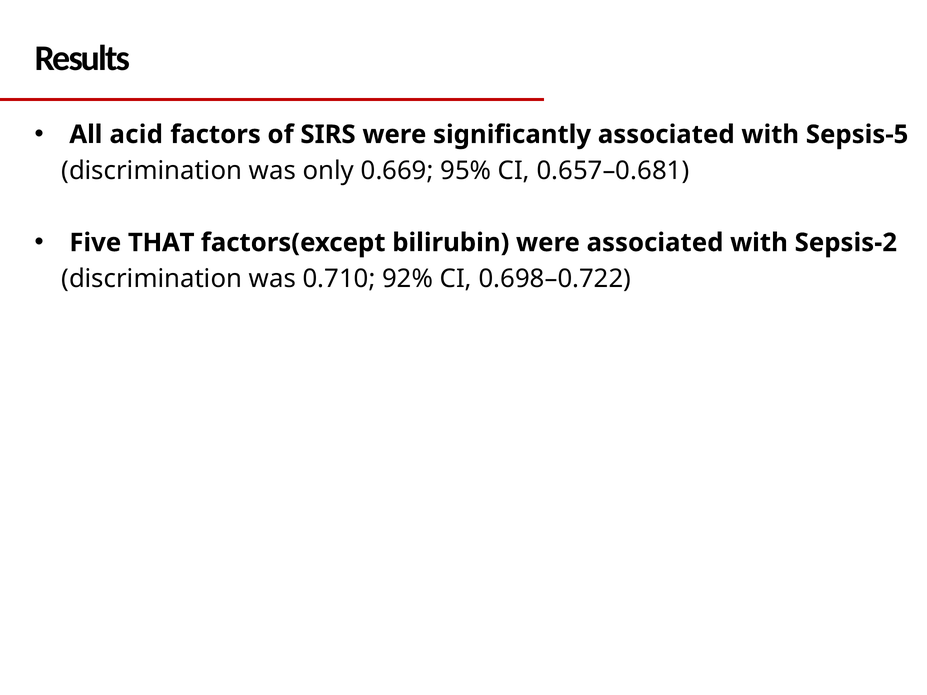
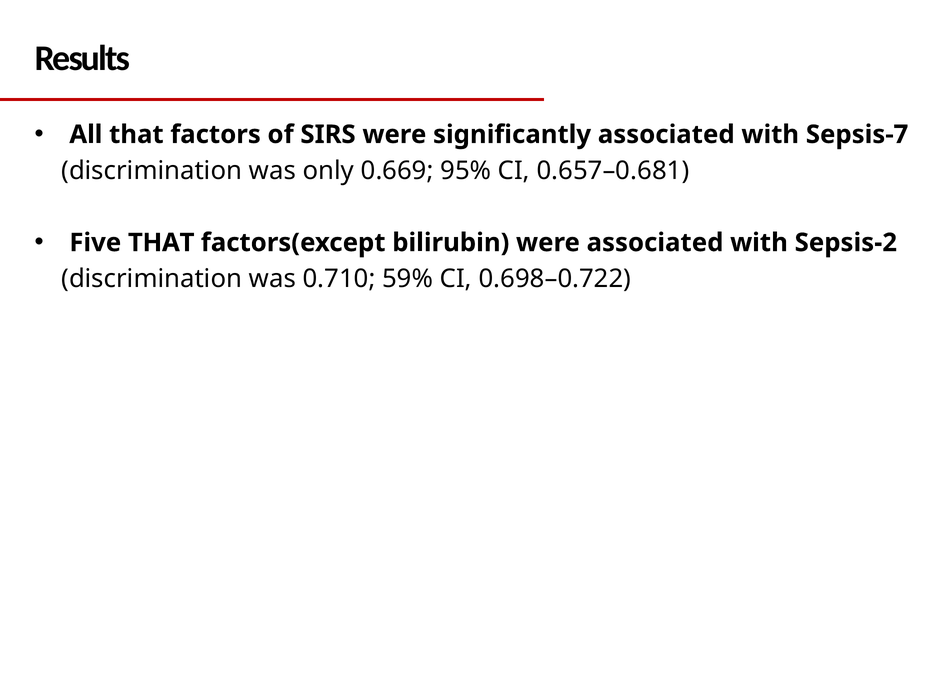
All acid: acid -> that
Sepsis-5: Sepsis-5 -> Sepsis-7
92%: 92% -> 59%
